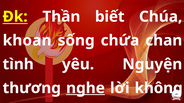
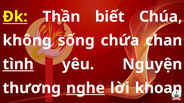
khoan: khoan -> không
tình underline: none -> present
không: không -> khoan
